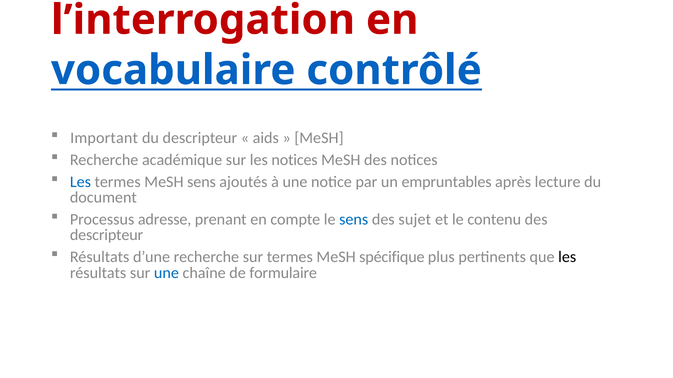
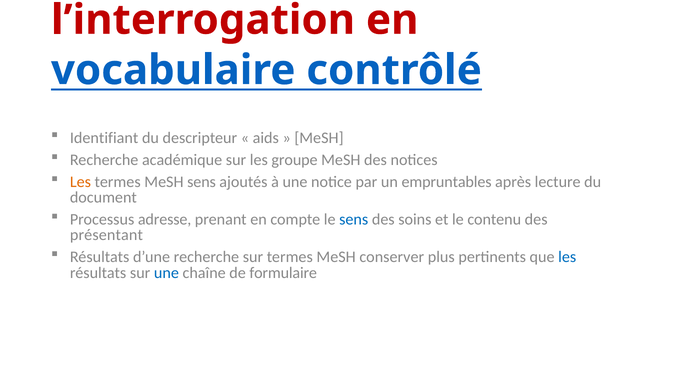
Important: Important -> Identifiant
les notices: notices -> groupe
Les at (80, 182) colour: blue -> orange
sujet: sujet -> soins
descripteur at (107, 236): descripteur -> présentant
spécifique: spécifique -> conserver
les at (567, 257) colour: black -> blue
